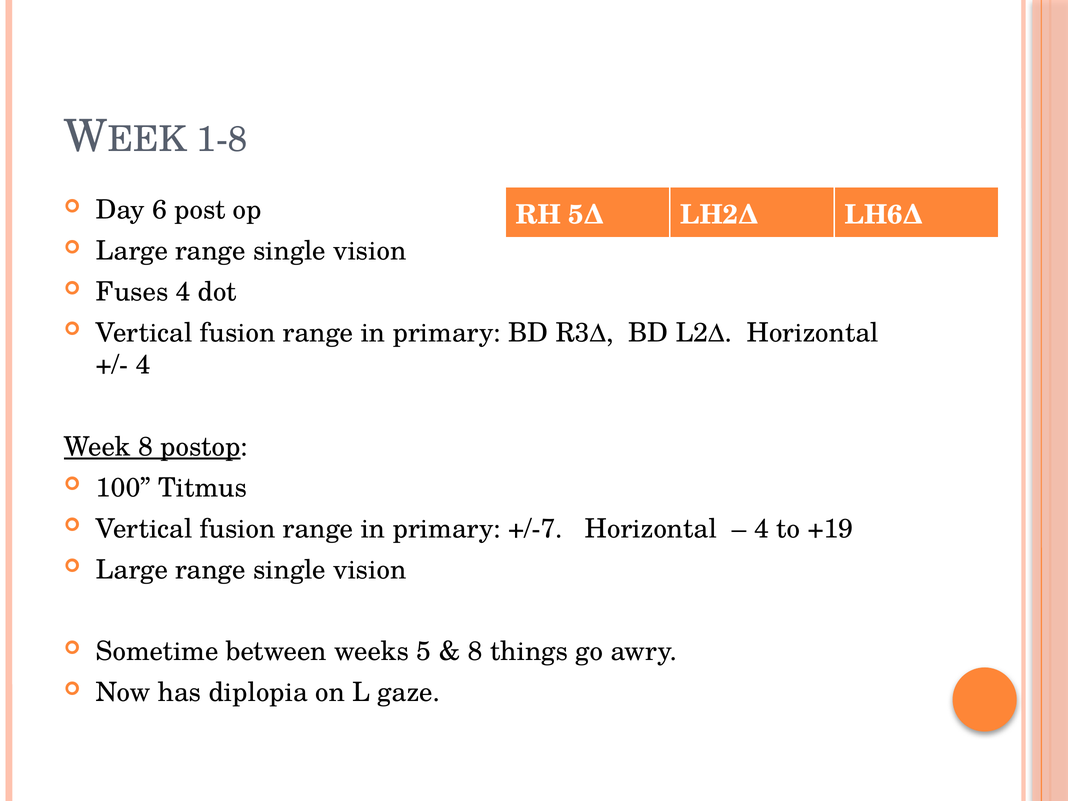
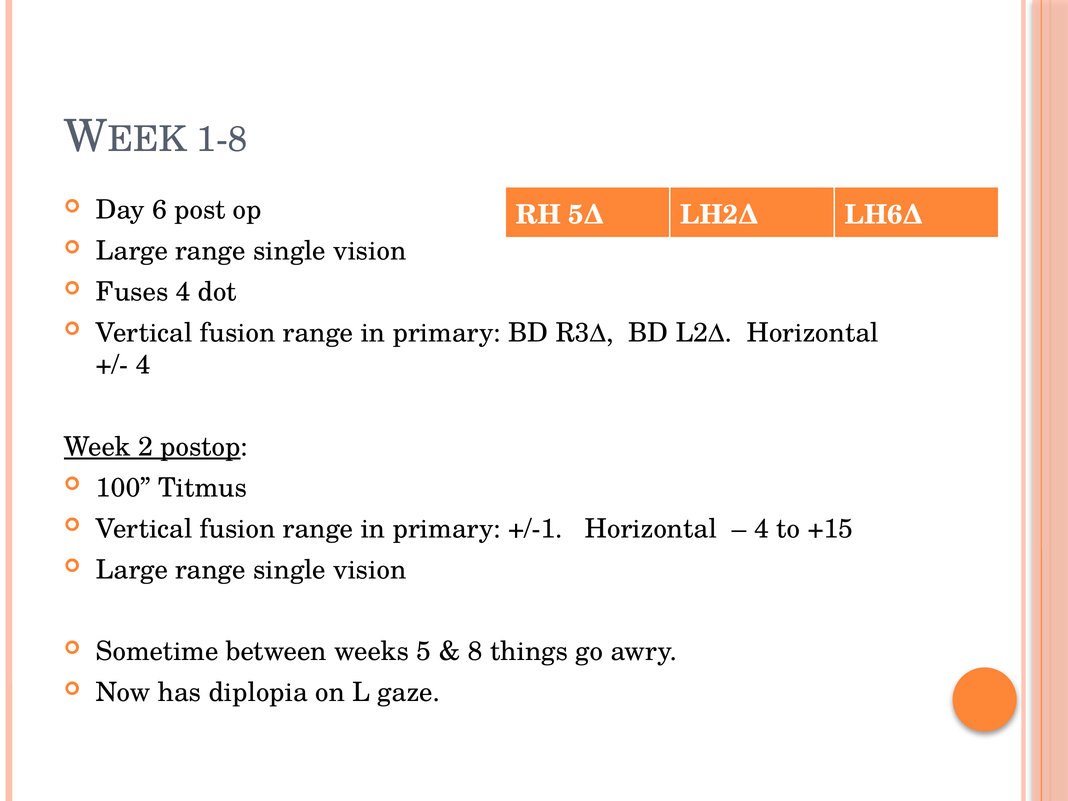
Week 8: 8 -> 2
+/-7: +/-7 -> +/-1
+19: +19 -> +15
